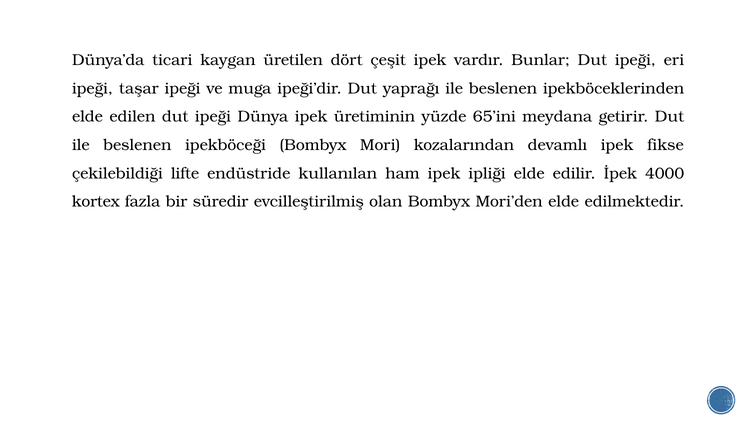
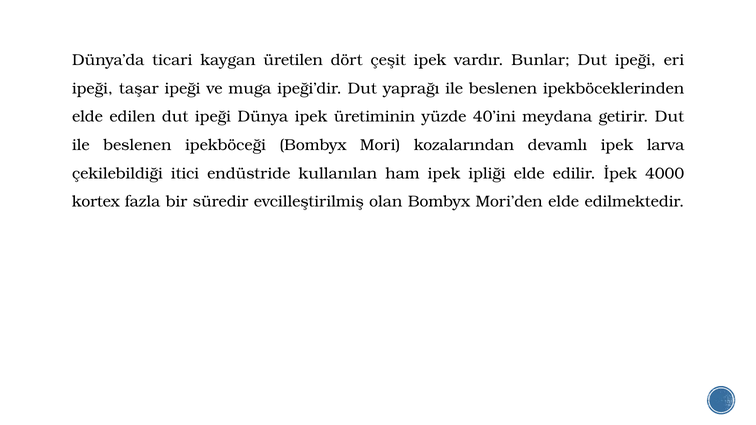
65’ini: 65’ini -> 40’ini
fikse: fikse -> larva
lifte: lifte -> itici
